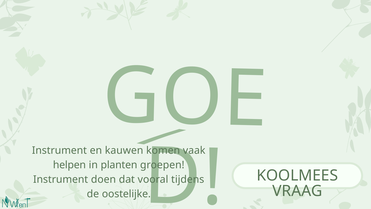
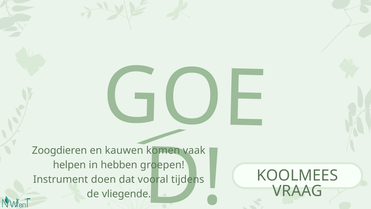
Instrument at (59, 150): Instrument -> Zoogdieren
planten: planten -> hebben
oostelijke: oostelijke -> vliegende
